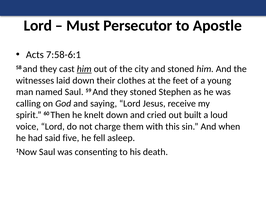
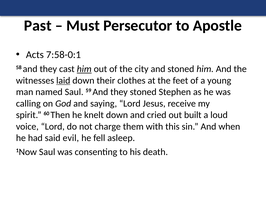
Lord at (38, 26): Lord -> Past
7:58-6:1: 7:58-6:1 -> 7:58-0:1
laid underline: none -> present
five: five -> evil
